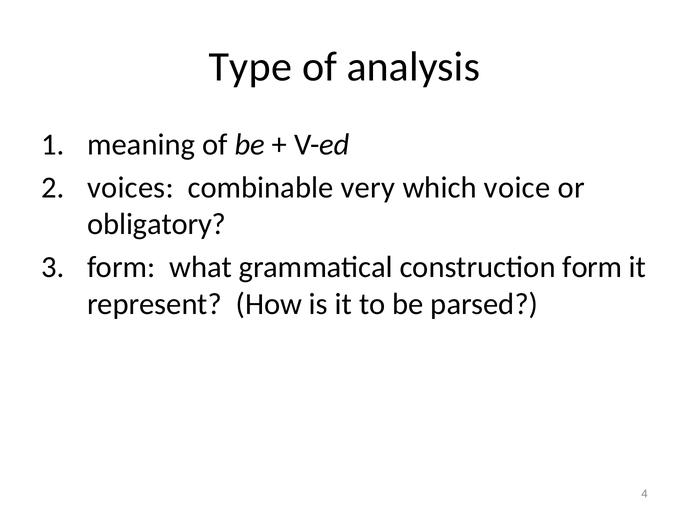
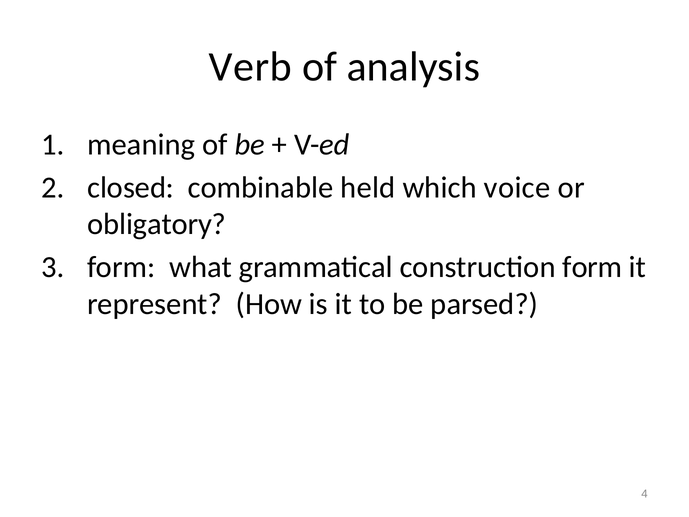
Type: Type -> Verb
voices: voices -> closed
very: very -> held
